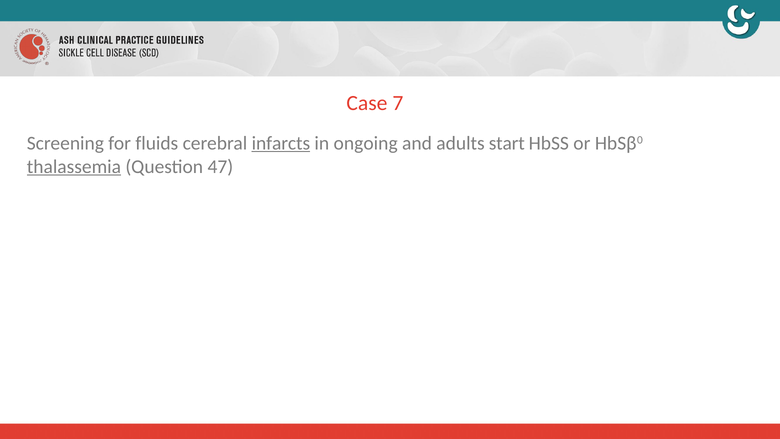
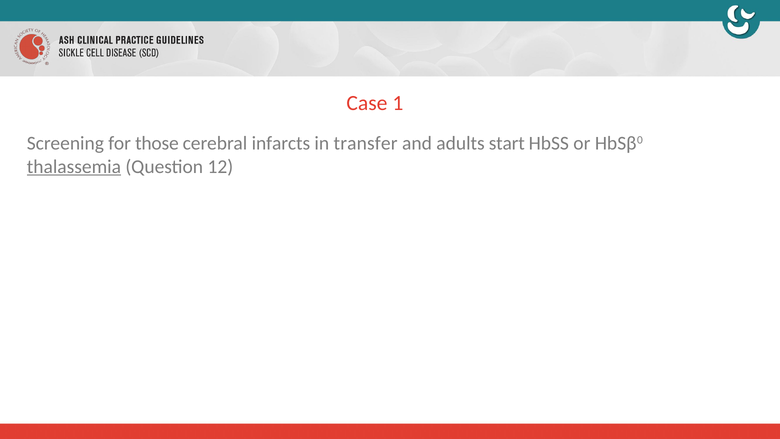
7: 7 -> 1
fluids: fluids -> those
infarcts underline: present -> none
ongoing: ongoing -> transfer
47: 47 -> 12
